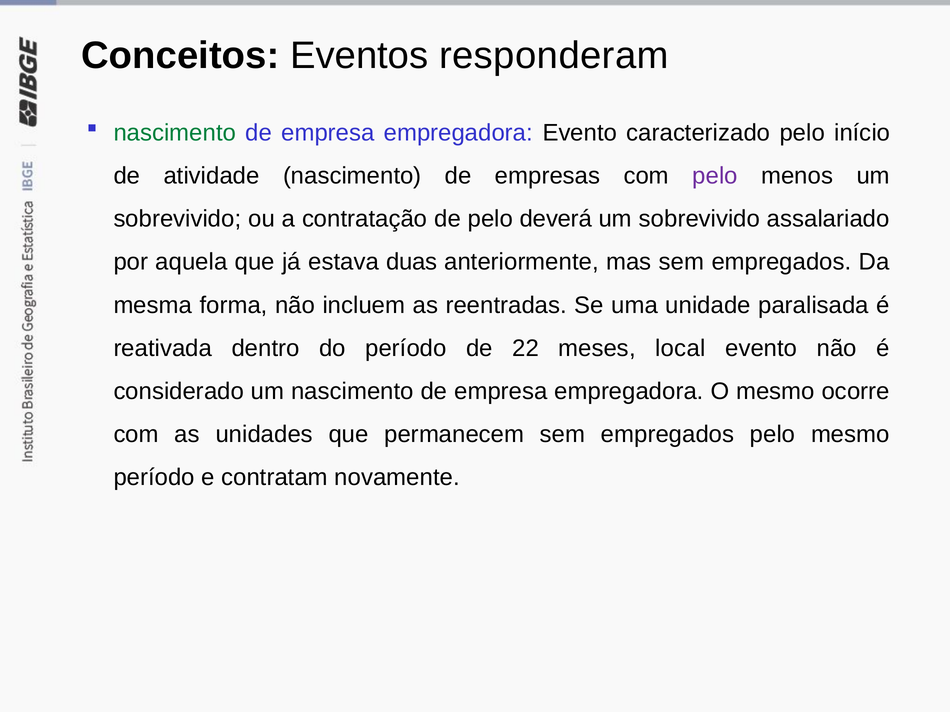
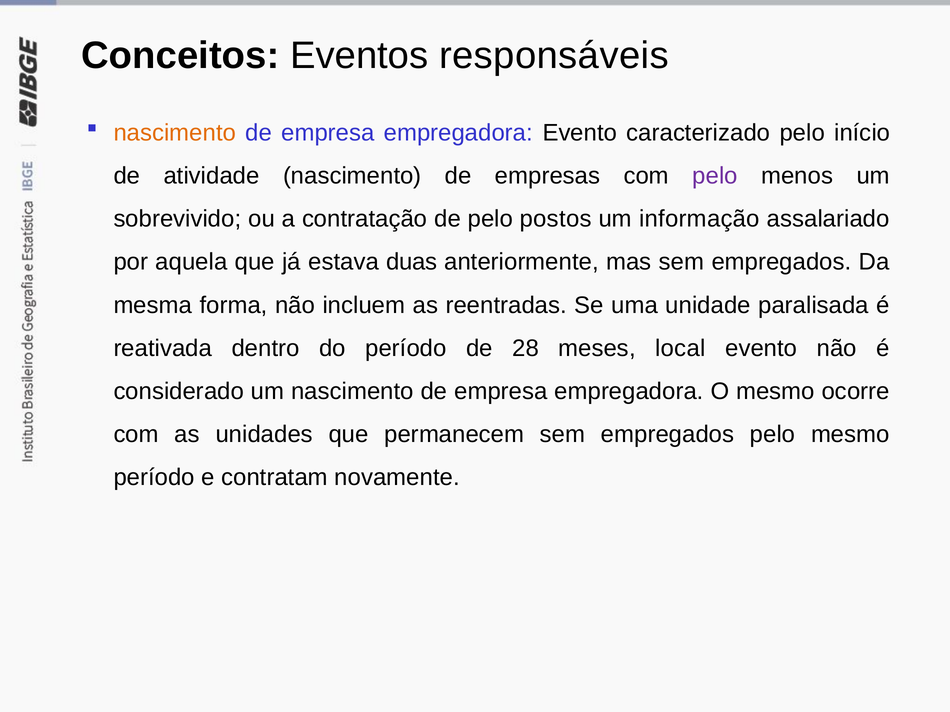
responderam: responderam -> responsáveis
nascimento at (175, 133) colour: green -> orange
deverá: deverá -> postos
sobrevivido at (700, 219): sobrevivido -> informação
22: 22 -> 28
